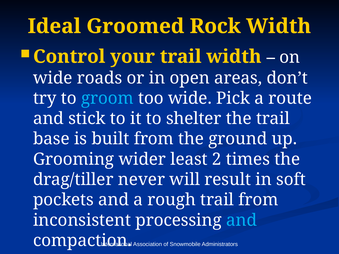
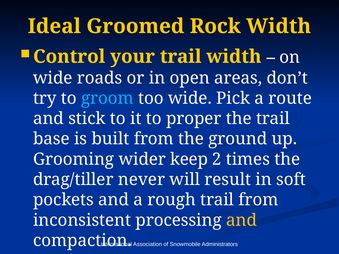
shelter: shelter -> proper
least: least -> keep
and at (242, 220) colour: light blue -> yellow
